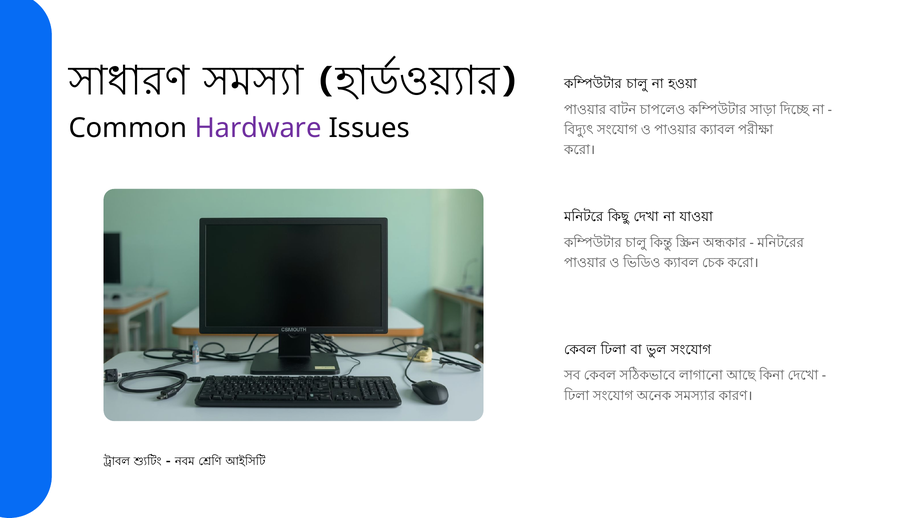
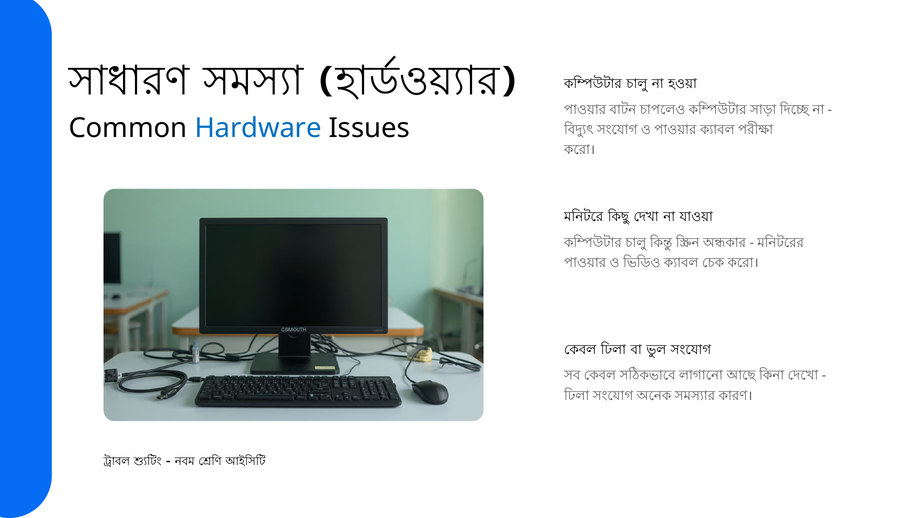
Hardware colour: purple -> blue
